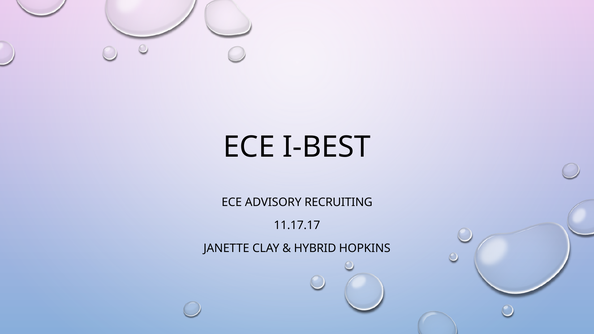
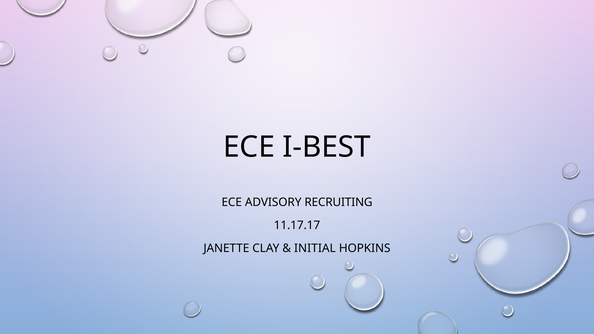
HYBRID: HYBRID -> INITIAL
